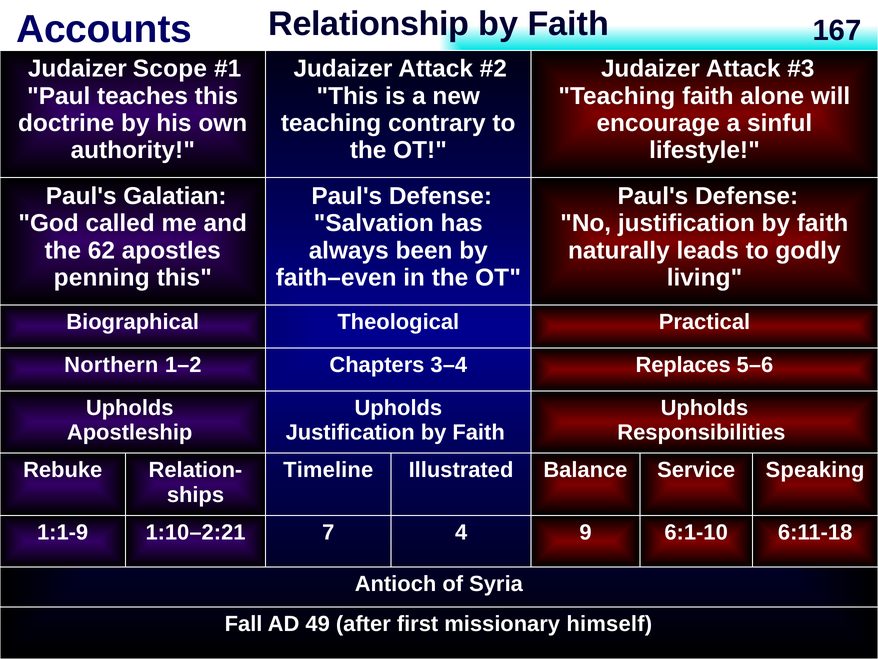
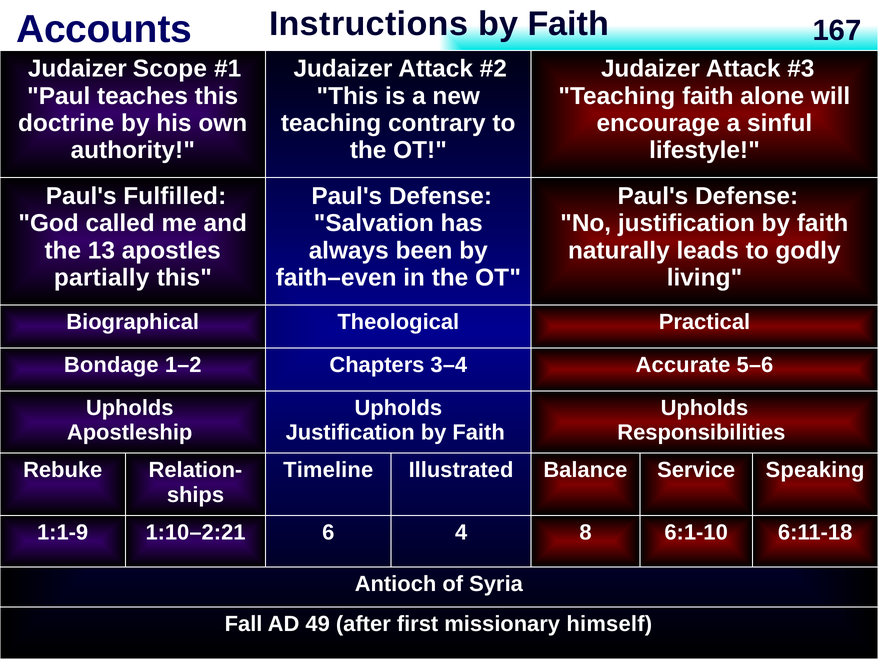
Relationship: Relationship -> Instructions
Galatian: Galatian -> Fulfilled
62: 62 -> 13
penning: penning -> partially
Northern: Northern -> Bondage
Replaces: Replaces -> Accurate
7: 7 -> 6
9: 9 -> 8
